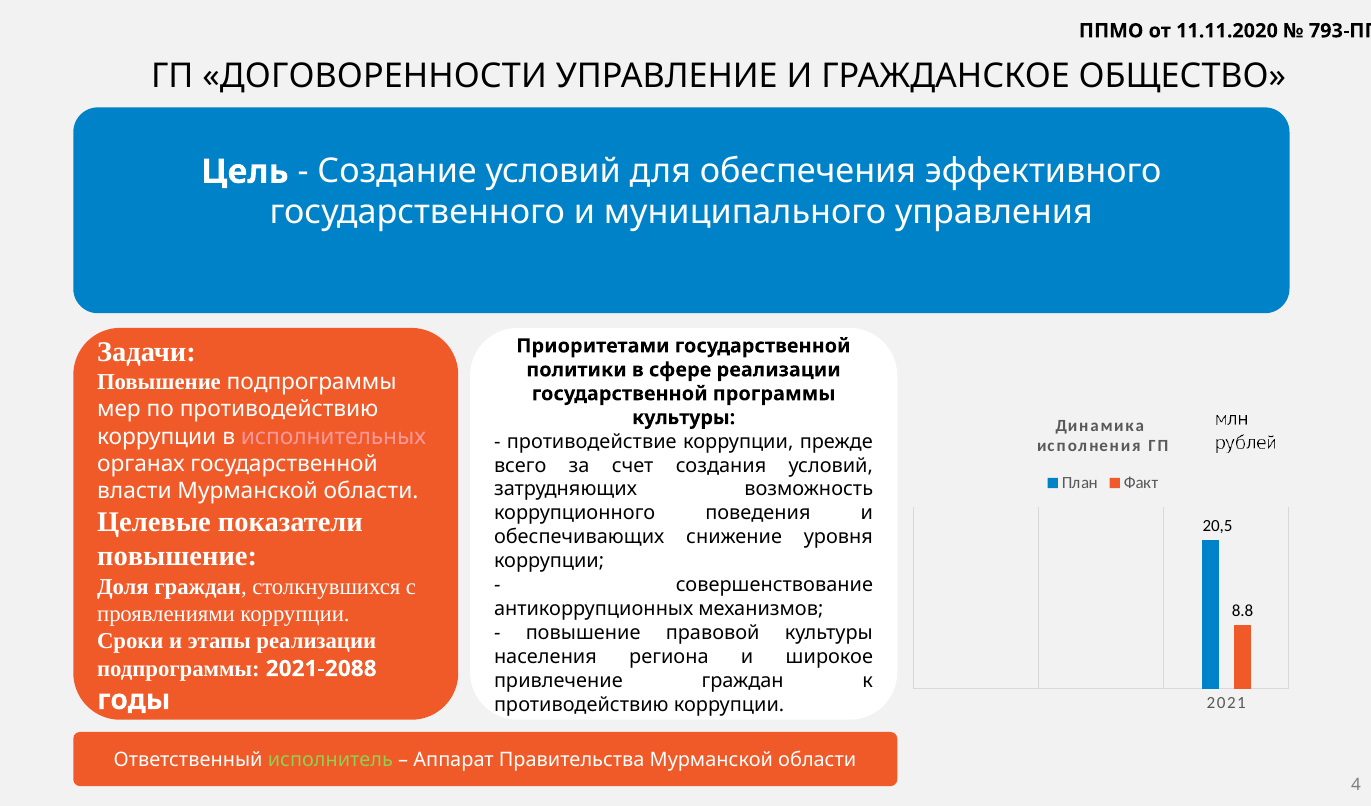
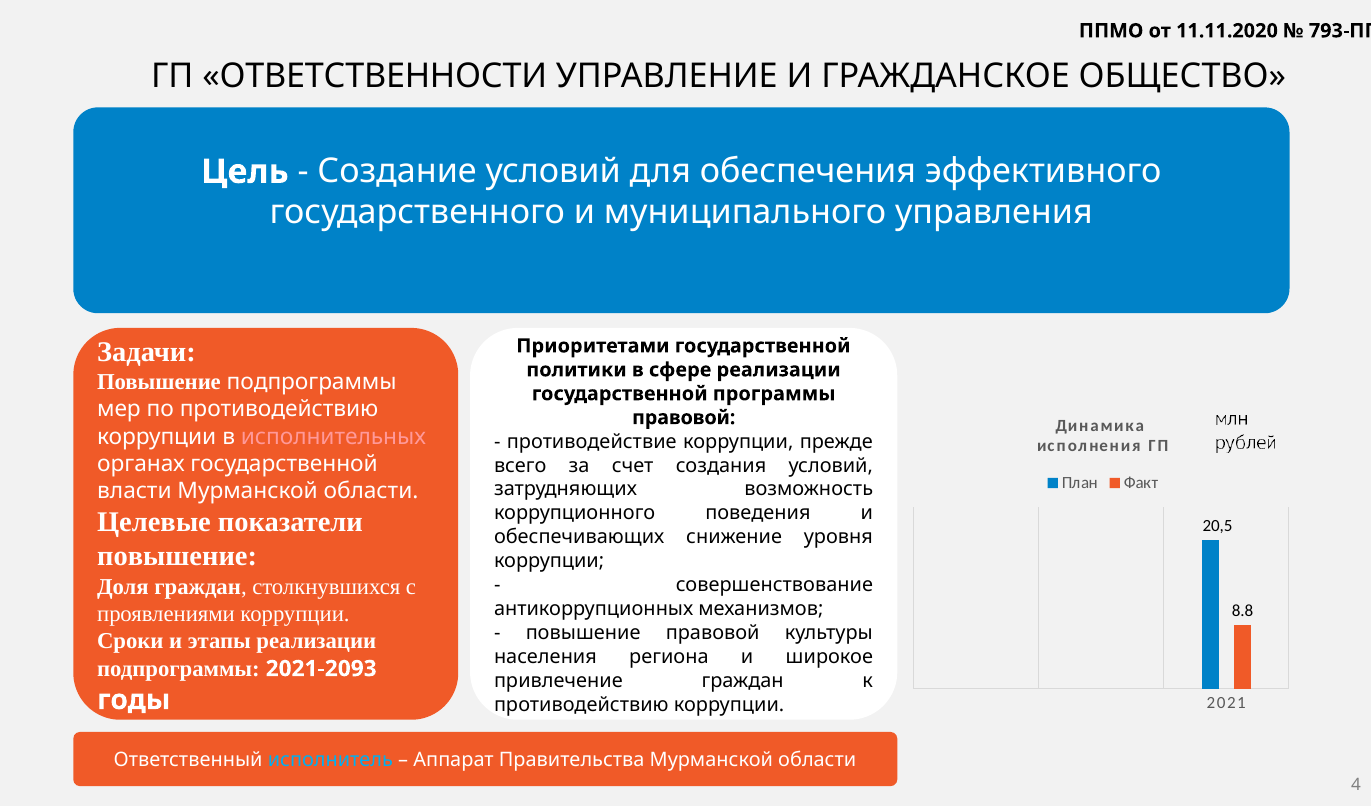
ДОГОВОРЕННОСТИ: ДОГОВОРЕННОСТИ -> ОТВЕТСТВЕННОСТИ
культуры at (684, 418): культуры -> правовой
2021-2088: 2021-2088 -> 2021-2093
исполнитель colour: light green -> light blue
